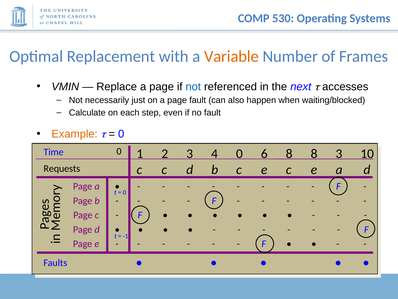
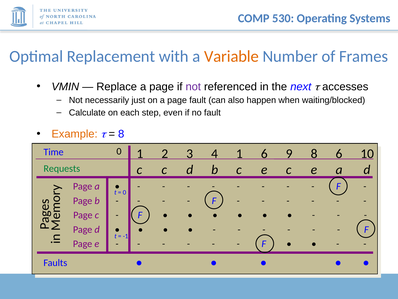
not at (193, 87) colour: blue -> purple
0 at (121, 134): 0 -> 8
4 0: 0 -> 1
6 8: 8 -> 9
8 3: 3 -> 6
Requests colour: black -> green
